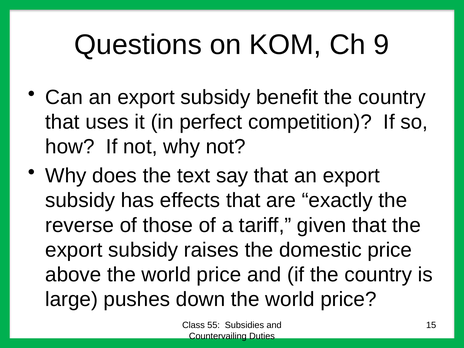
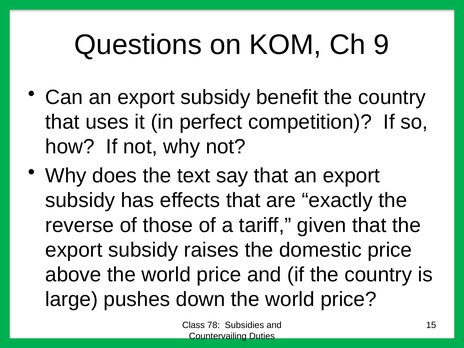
55: 55 -> 78
